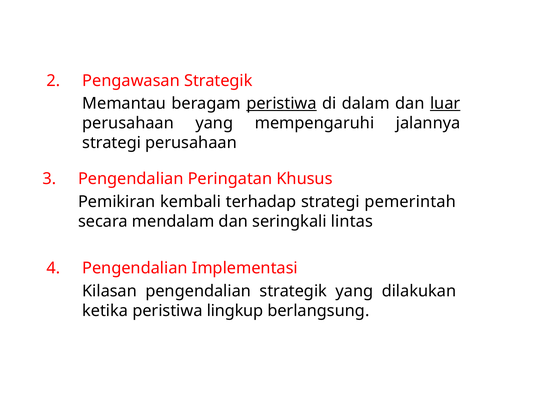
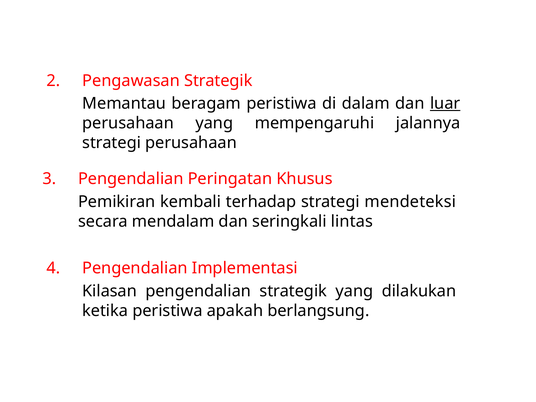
peristiwa at (281, 104) underline: present -> none
pemerintah: pemerintah -> mendeteksi
lingkup: lingkup -> apakah
